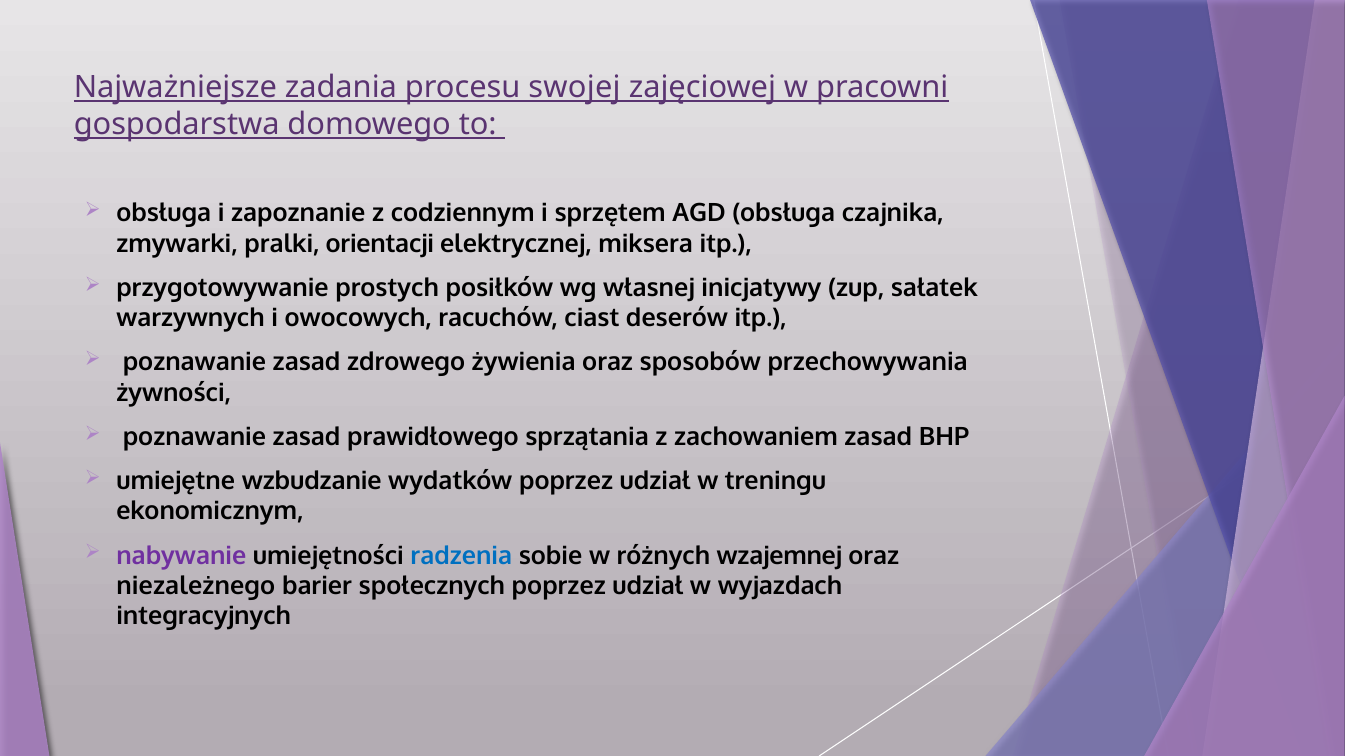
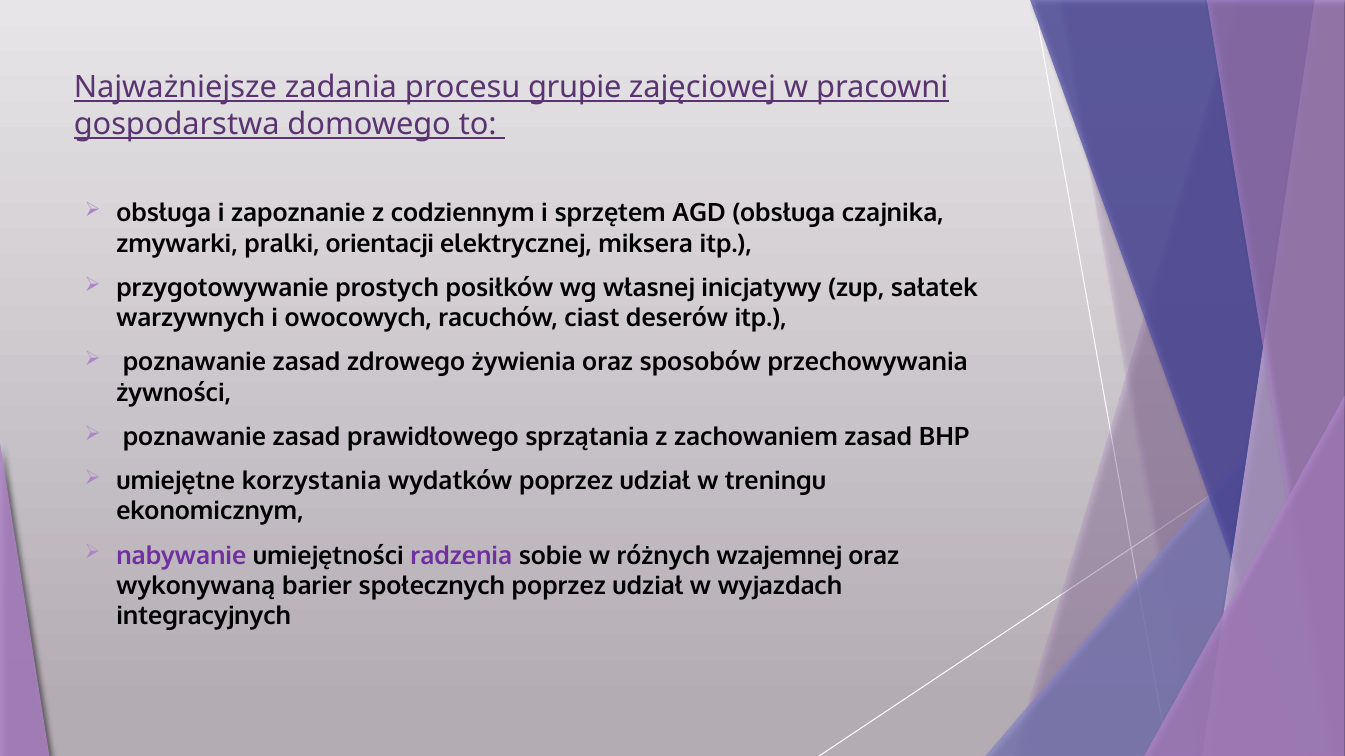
swojej: swojej -> grupie
wzbudzanie: wzbudzanie -> korzystania
radzenia colour: blue -> purple
niezależnego: niezależnego -> wykonywaną
